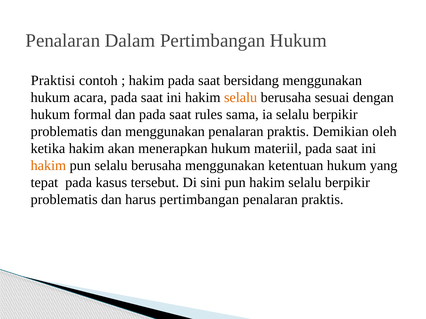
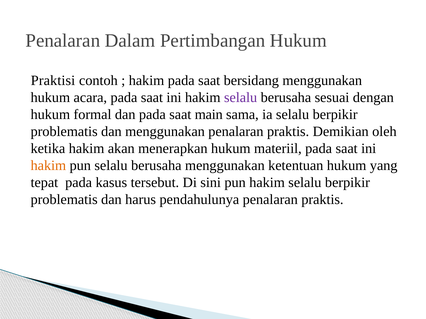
selalu at (241, 98) colour: orange -> purple
rules: rules -> main
harus pertimbangan: pertimbangan -> pendahulunya
